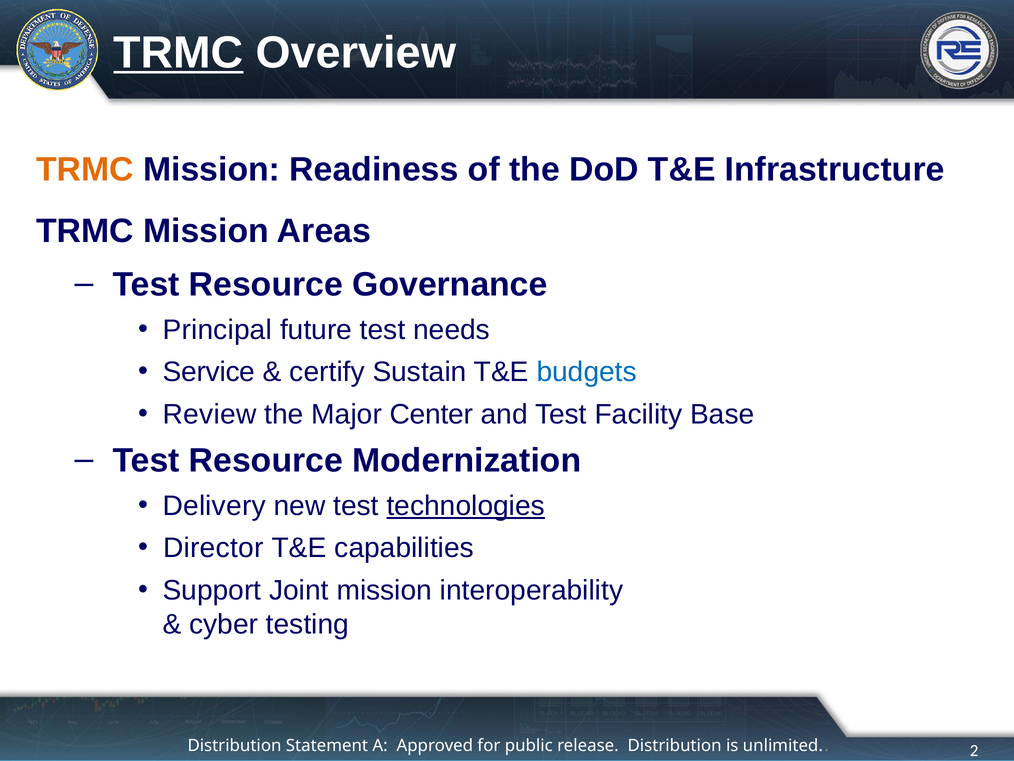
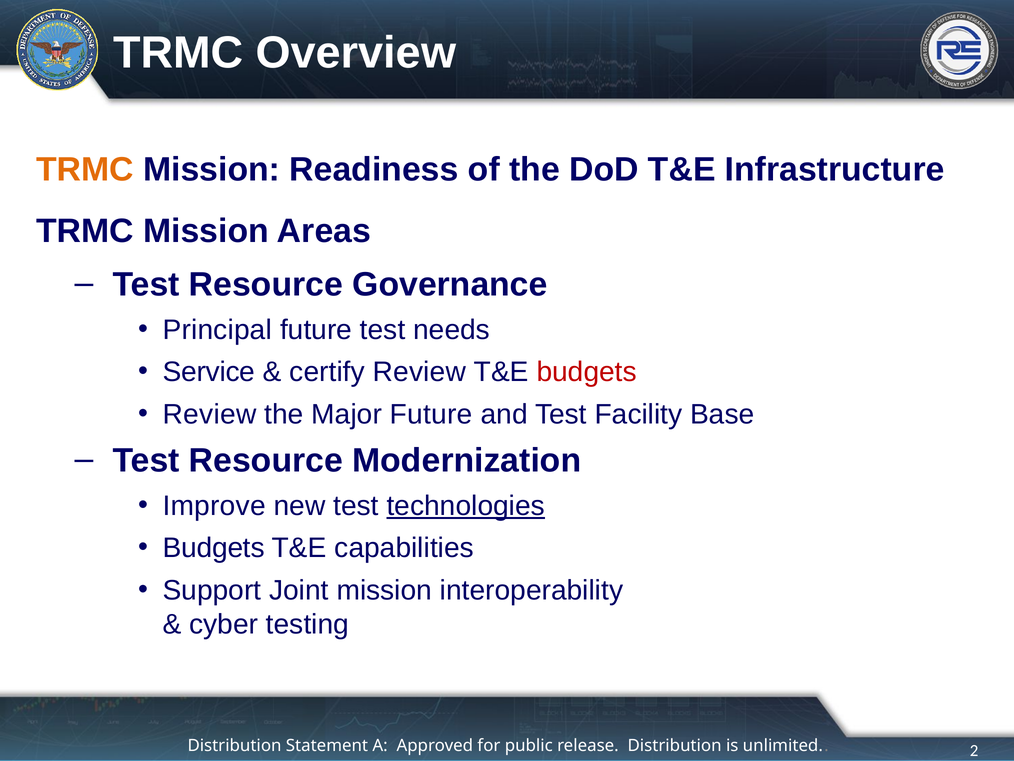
TRMC at (178, 53) underline: present -> none
certify Sustain: Sustain -> Review
budgets at (587, 372) colour: blue -> red
Major Center: Center -> Future
Delivery: Delivery -> Improve
Director at (213, 548): Director -> Budgets
